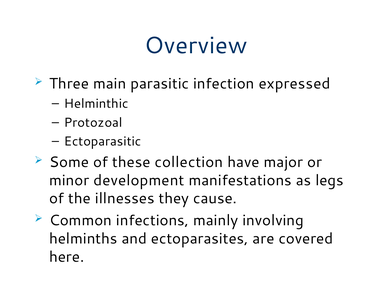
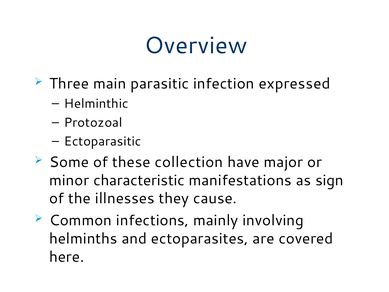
development: development -> characteristic
legs: legs -> sign
